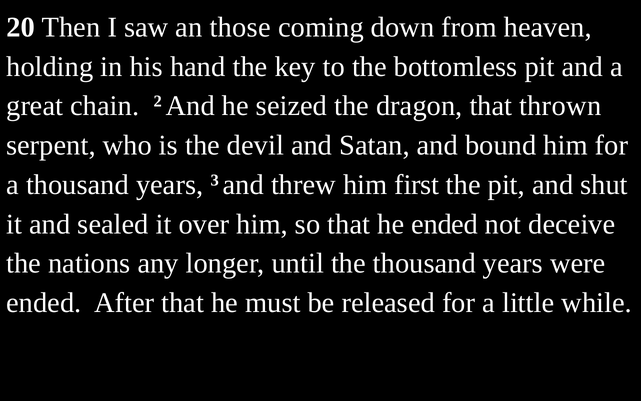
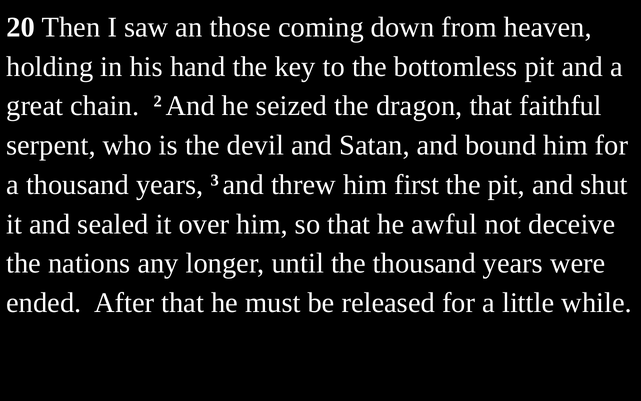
thrown: thrown -> faithful
he ended: ended -> awful
